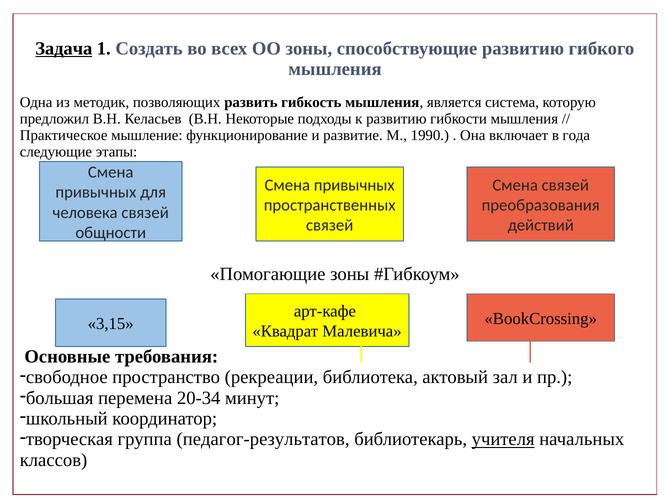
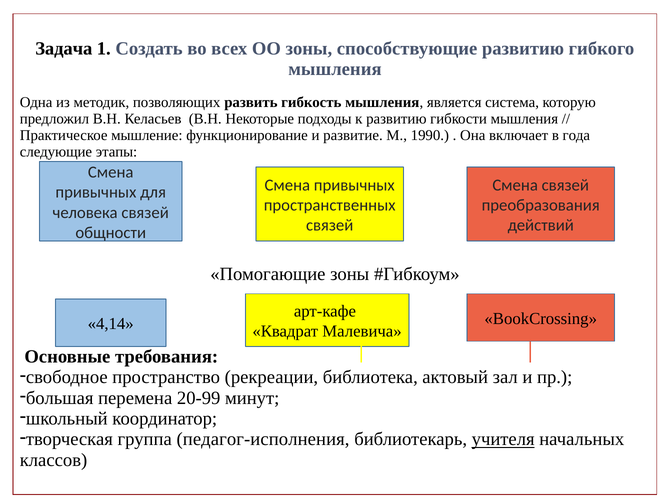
Задача underline: present -> none
3,15: 3,15 -> 4,14
20-34: 20-34 -> 20-99
педагог-результатов: педагог-результатов -> педагог-исполнения
